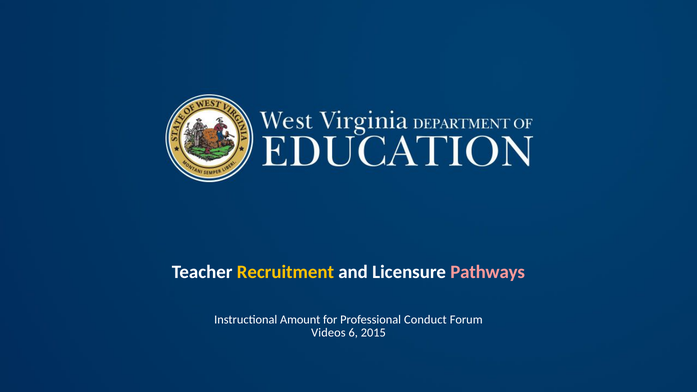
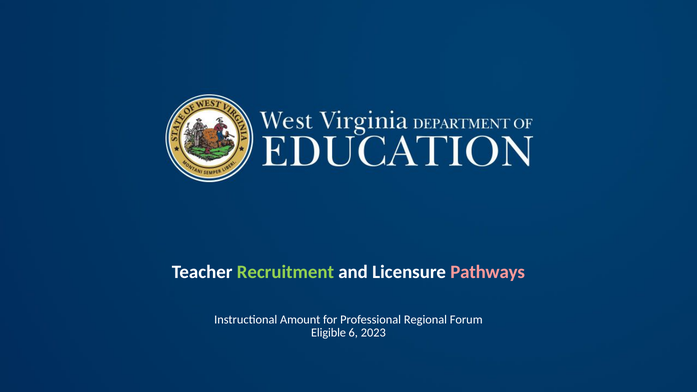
Recruitment colour: yellow -> light green
Conduct: Conduct -> Regional
Videos: Videos -> Eligible
2015: 2015 -> 2023
